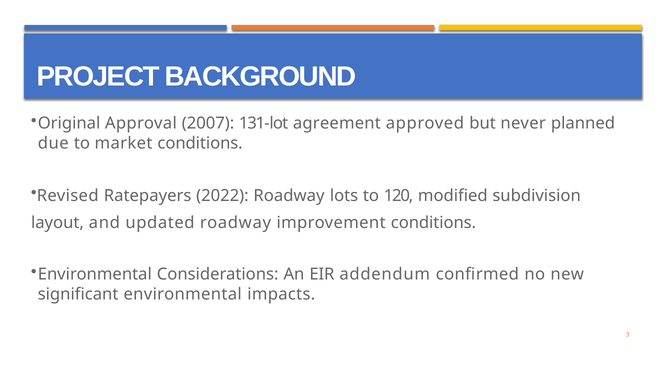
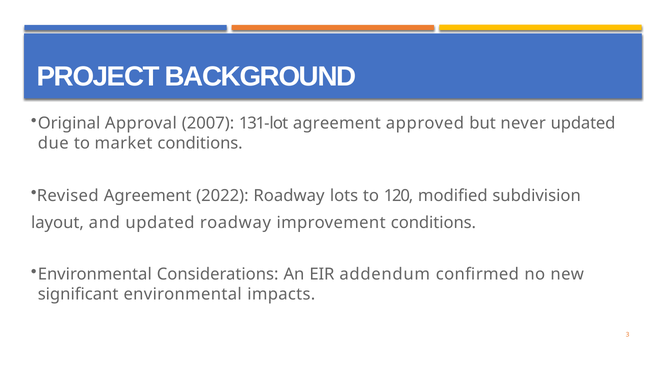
never planned: planned -> updated
Revised Ratepayers: Ratepayers -> Agreement
